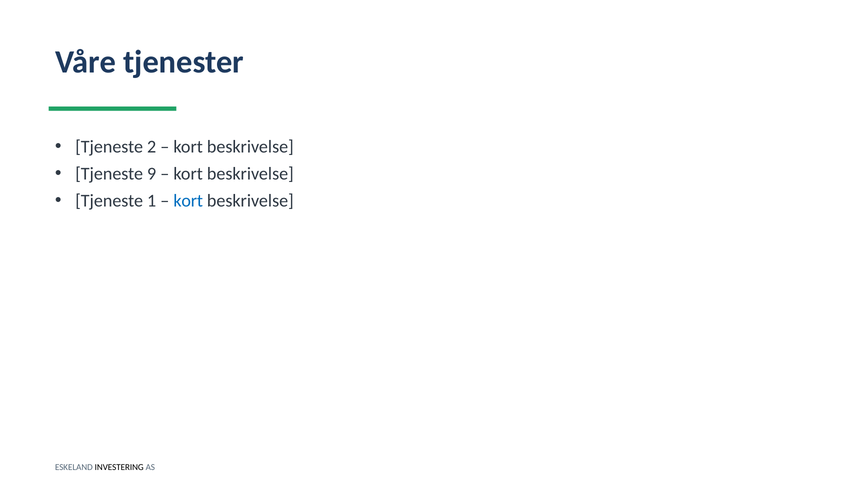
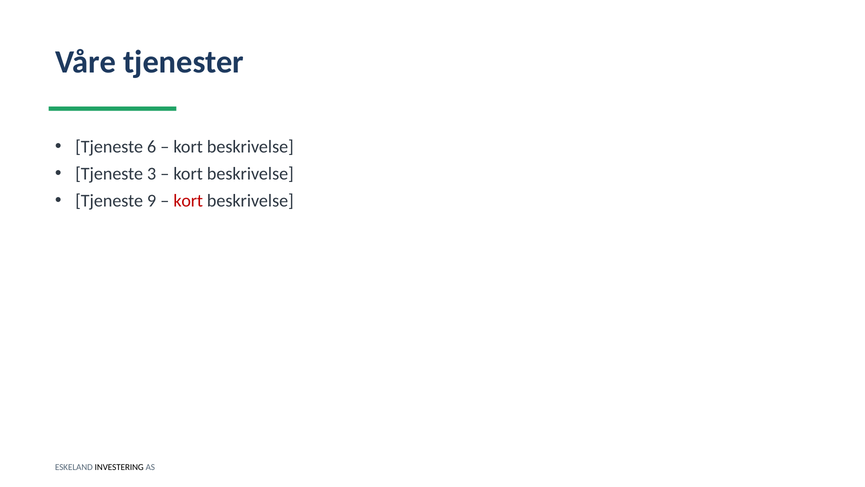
2: 2 -> 6
9: 9 -> 3
1: 1 -> 9
kort at (188, 201) colour: blue -> red
